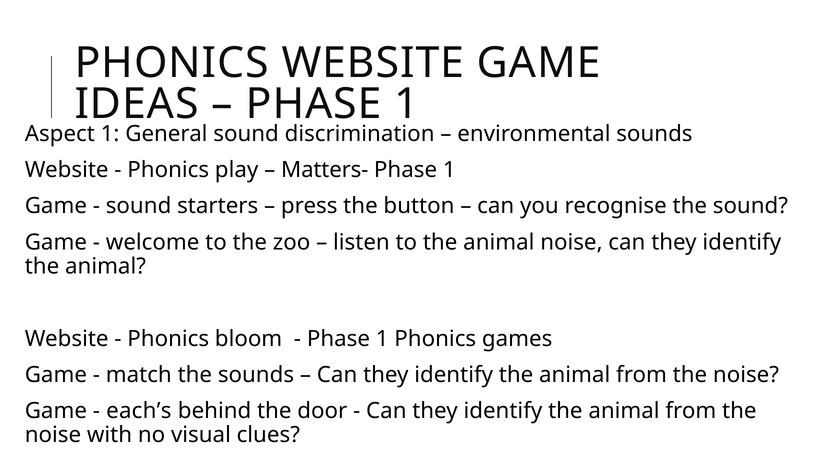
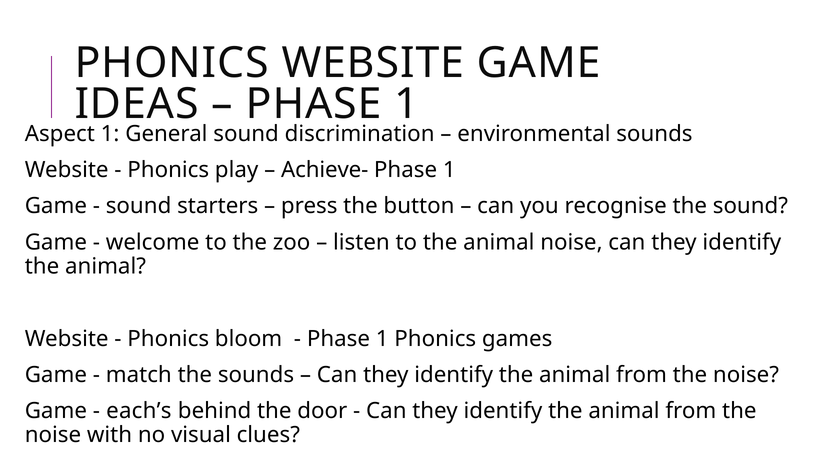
Matters-: Matters- -> Achieve-
